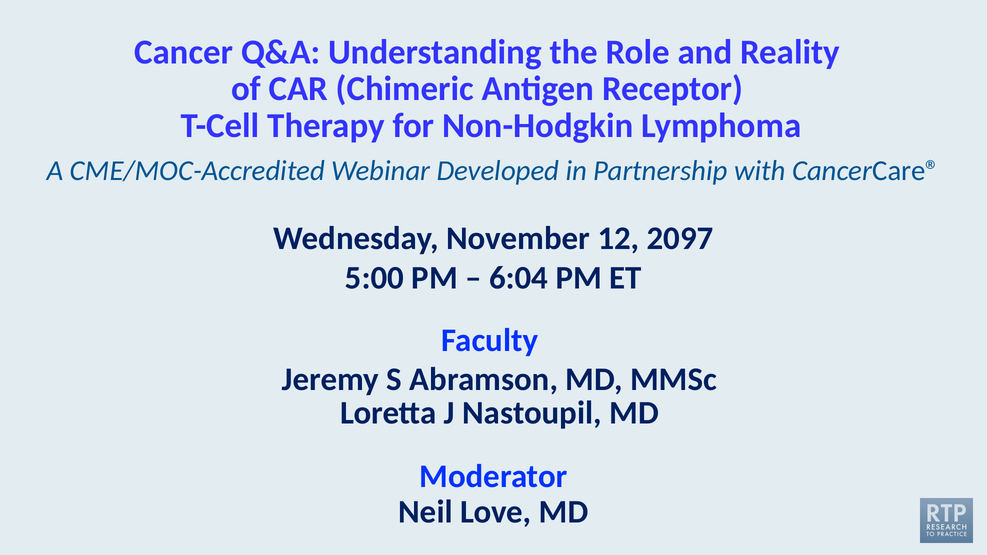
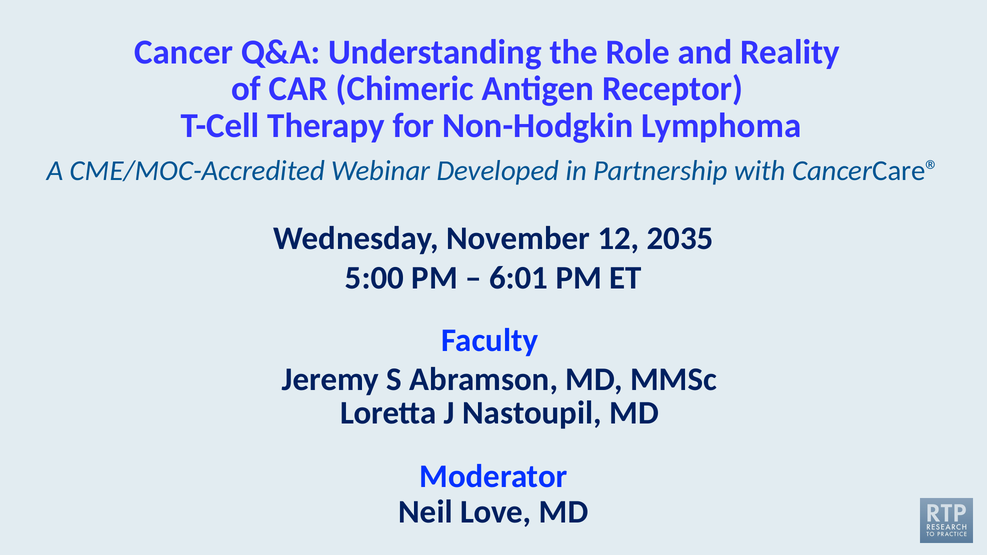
2097: 2097 -> 2035
6:04: 6:04 -> 6:01
